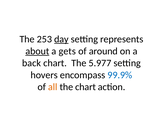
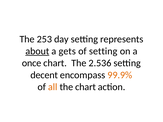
day underline: present -> none
of around: around -> setting
back: back -> once
5.977: 5.977 -> 2.536
hovers: hovers -> decent
99.9% colour: blue -> orange
